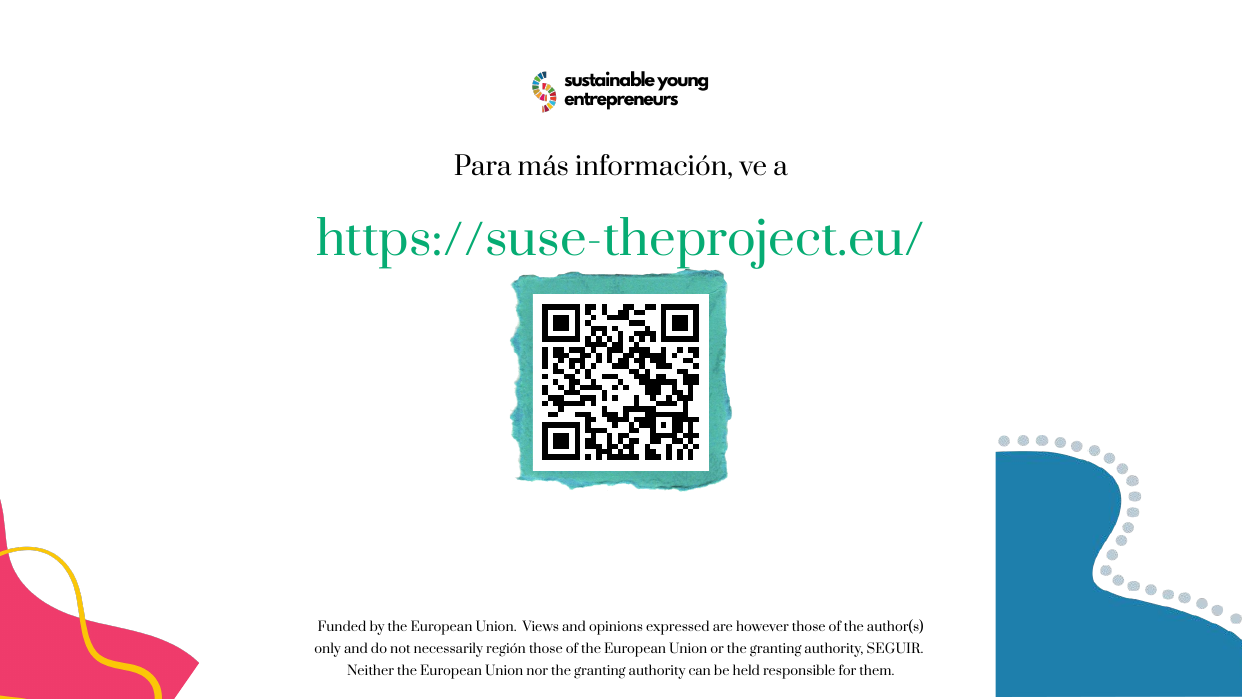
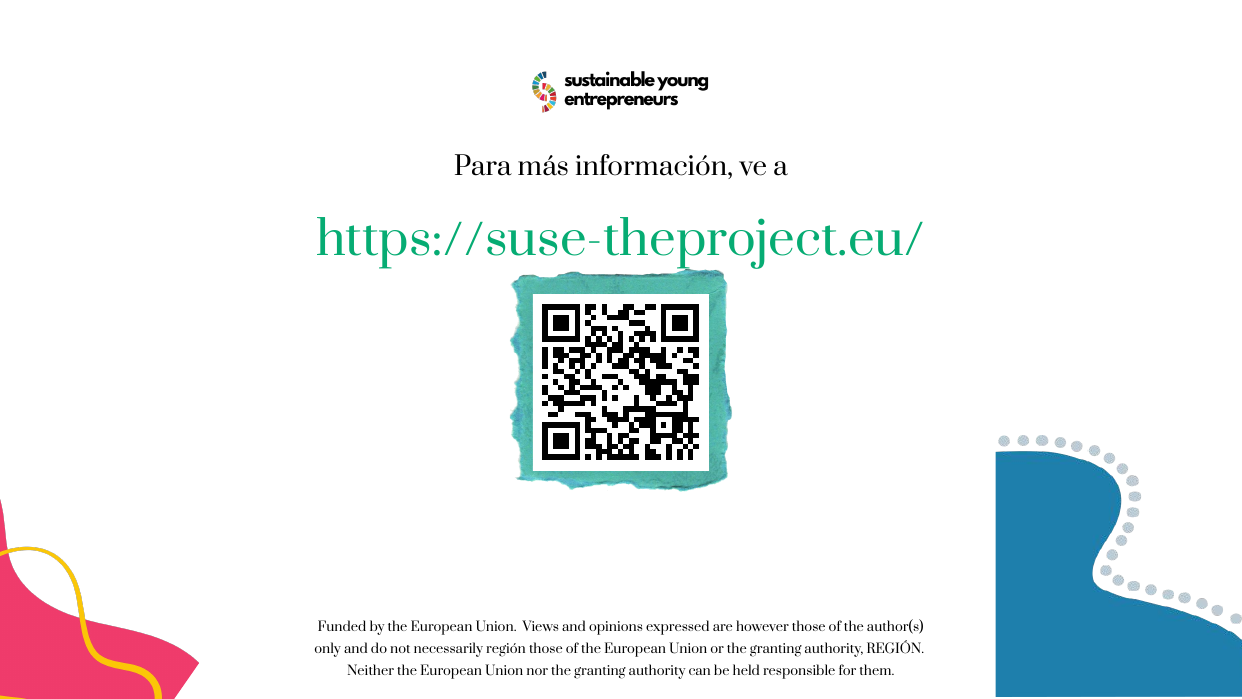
authority SEGUIR: SEGUIR -> REGIÓN
